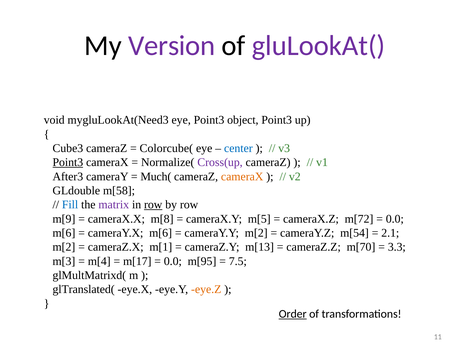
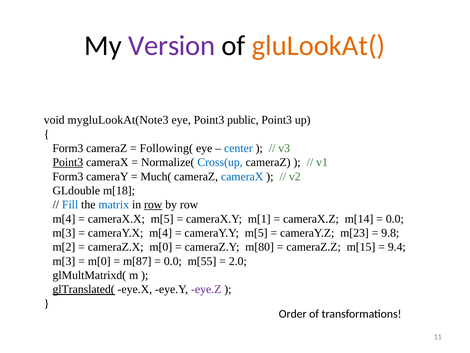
gluLookAt( colour: purple -> orange
mygluLookAt(Need3: mygluLookAt(Need3 -> mygluLookAt(Note3
object: object -> public
Cube3 at (68, 148): Cube3 -> Form3
Colorcube(: Colorcube( -> Following(
Cross(up colour: purple -> blue
After3 at (68, 176): After3 -> Form3
cameraX at (242, 176) colour: orange -> blue
m[58: m[58 -> m[18
matrix colour: purple -> blue
m[9 at (64, 219): m[9 -> m[4
cameraX.X m[8: m[8 -> m[5
m[5: m[5 -> m[1
m[72: m[72 -> m[14
m[6 at (64, 233): m[6 -> m[3
cameraY.X m[6: m[6 -> m[4
cameraY.Y m[2: m[2 -> m[5
m[54: m[54 -> m[23
2.1: 2.1 -> 9.8
cameraZ.X m[1: m[1 -> m[0
m[13: m[13 -> m[80
m[70: m[70 -> m[15
3.3: 3.3 -> 9.4
m[4 at (99, 261): m[4 -> m[0
m[17: m[17 -> m[87
m[95: m[95 -> m[55
7.5: 7.5 -> 2.0
glTranslated( underline: none -> present
eye.Z colour: orange -> purple
Order underline: present -> none
